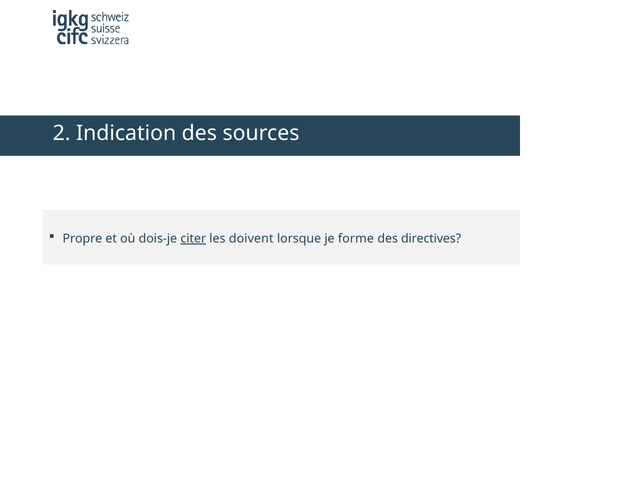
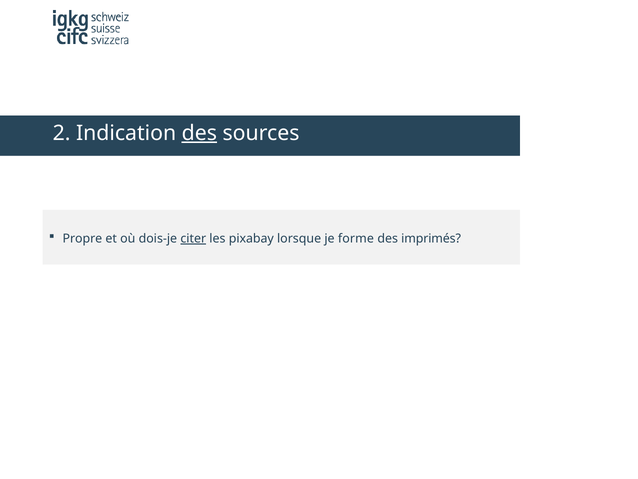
des at (199, 133) underline: none -> present
doivent: doivent -> pixabay
directives: directives -> imprimés
